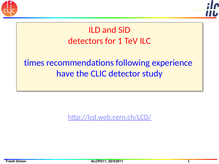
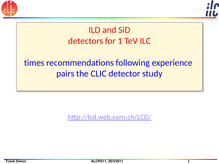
have: have -> pairs
